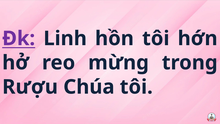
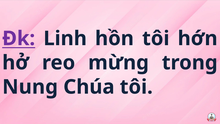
Rượu: Rượu -> Nung
